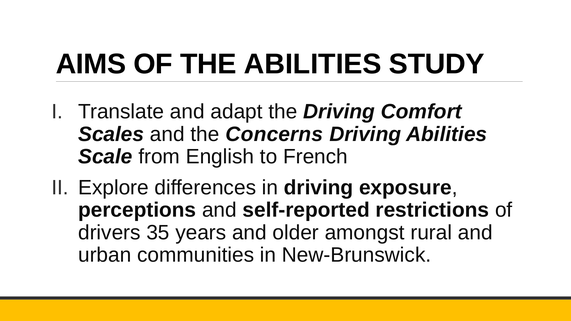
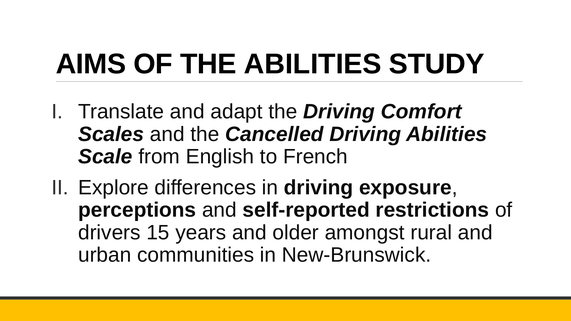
Concerns: Concerns -> Cancelled
35: 35 -> 15
